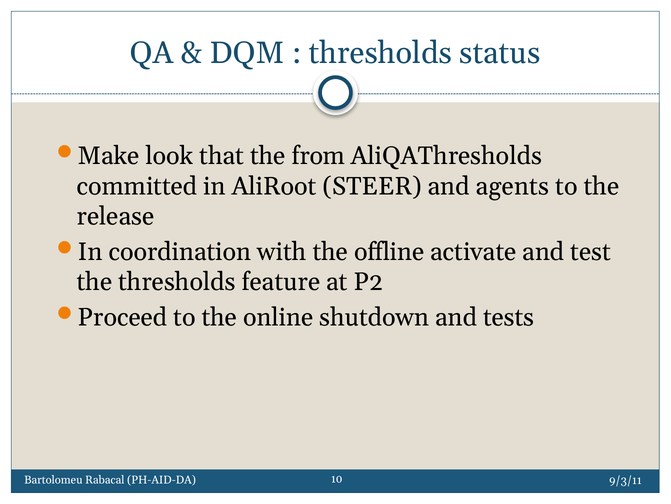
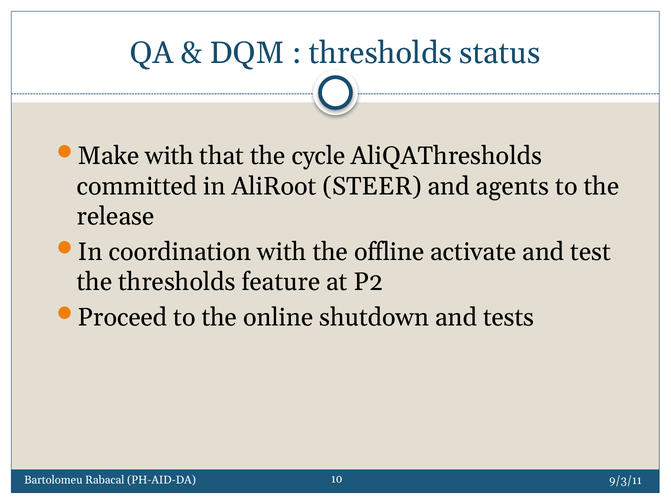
Make look: look -> with
from: from -> cycle
